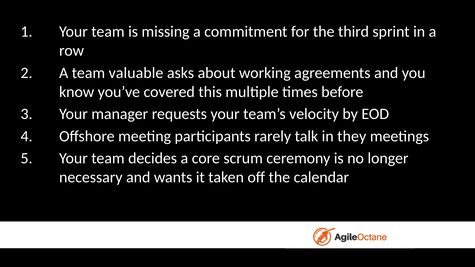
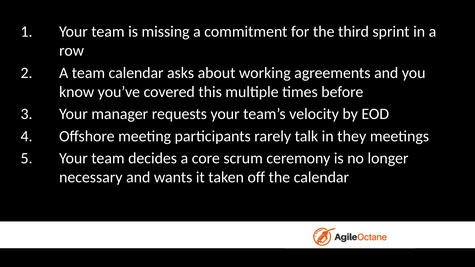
team valuable: valuable -> calendar
